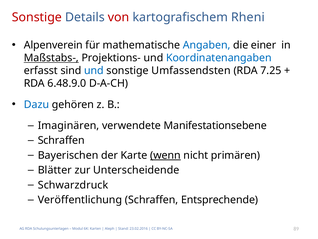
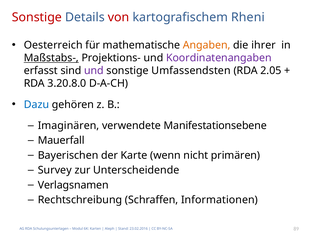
Alpenverein: Alpenverein -> Oesterreich
Angaben colour: blue -> orange
einer: einer -> ihrer
Koordinatenangaben colour: blue -> purple
und at (94, 71) colour: blue -> purple
7.25: 7.25 -> 2.05
6.48.9.0: 6.48.9.0 -> 3.20.8.0
Schraffen at (61, 140): Schraffen -> Mauerfall
wenn underline: present -> none
Blätter: Blätter -> Survey
Schwarzdruck: Schwarzdruck -> Verlagsnamen
Veröffentlichung: Veröffentlichung -> Rechtschreibung
Entsprechende: Entsprechende -> Informationen
